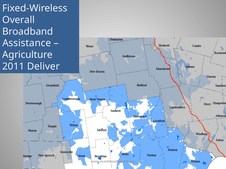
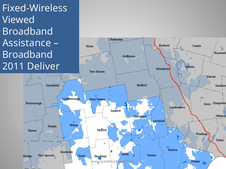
Overall: Overall -> Viewed
Agriculture at (27, 55): Agriculture -> Broadband
